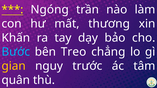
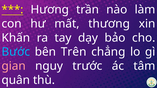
Ngóng: Ngóng -> Hương
Treo: Treo -> Trên
gian colour: yellow -> pink
